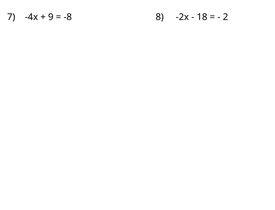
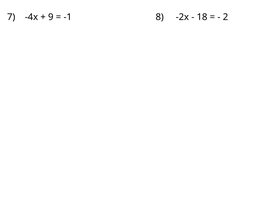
-8: -8 -> -1
